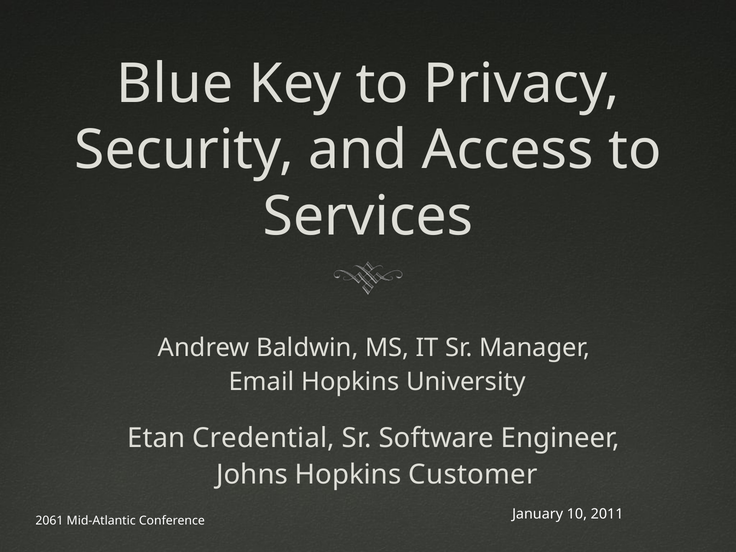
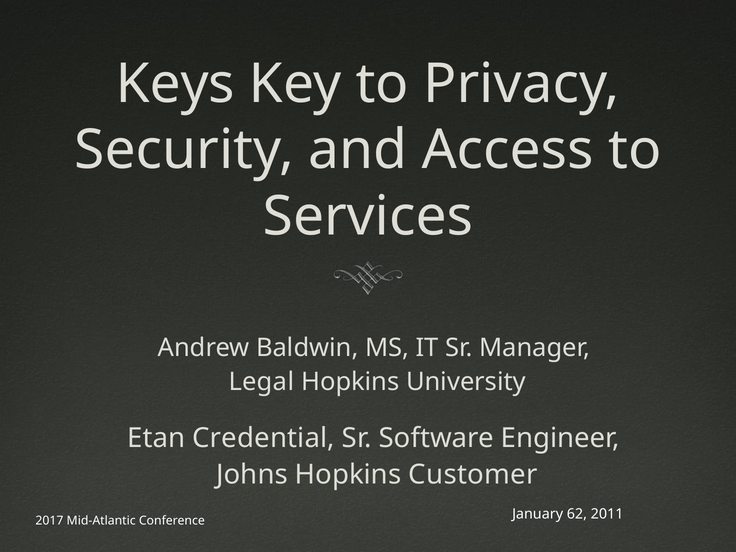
Blue: Blue -> Keys
Email: Email -> Legal
10: 10 -> 62
2061: 2061 -> 2017
